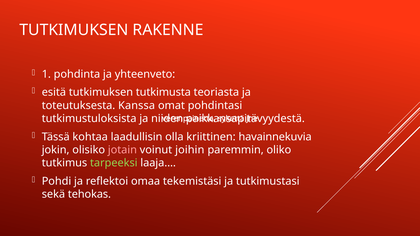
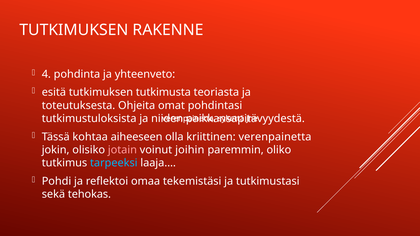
1: 1 -> 4
Kanssa: Kanssa -> Ohjeita
laadullisin: laadullisin -> aiheeseen
kriittinen havainnekuvia: havainnekuvia -> verenpainetta
tarpeeksi colour: light green -> light blue
